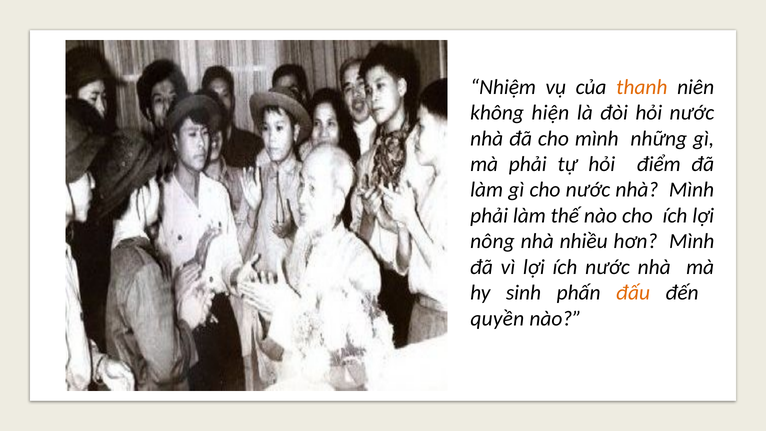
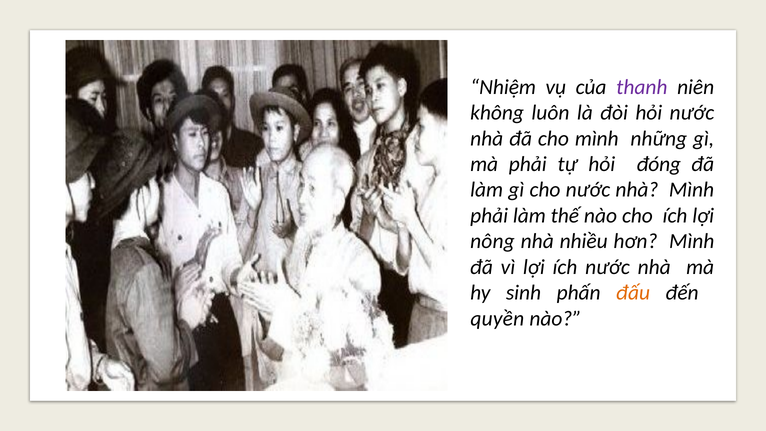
thanh colour: orange -> purple
hiện: hiện -> luôn
điểm: điểm -> đóng
